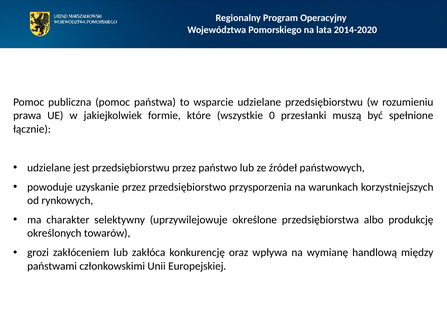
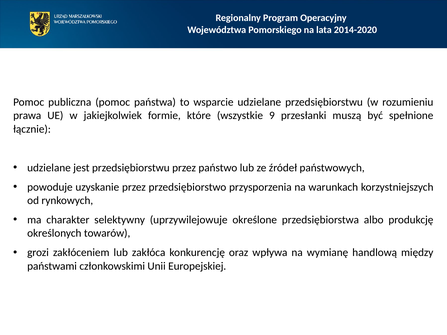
0: 0 -> 9
